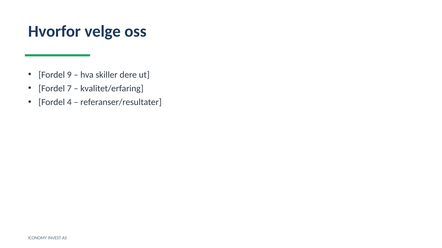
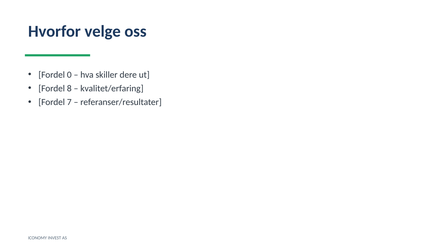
9: 9 -> 0
7: 7 -> 8
4: 4 -> 7
